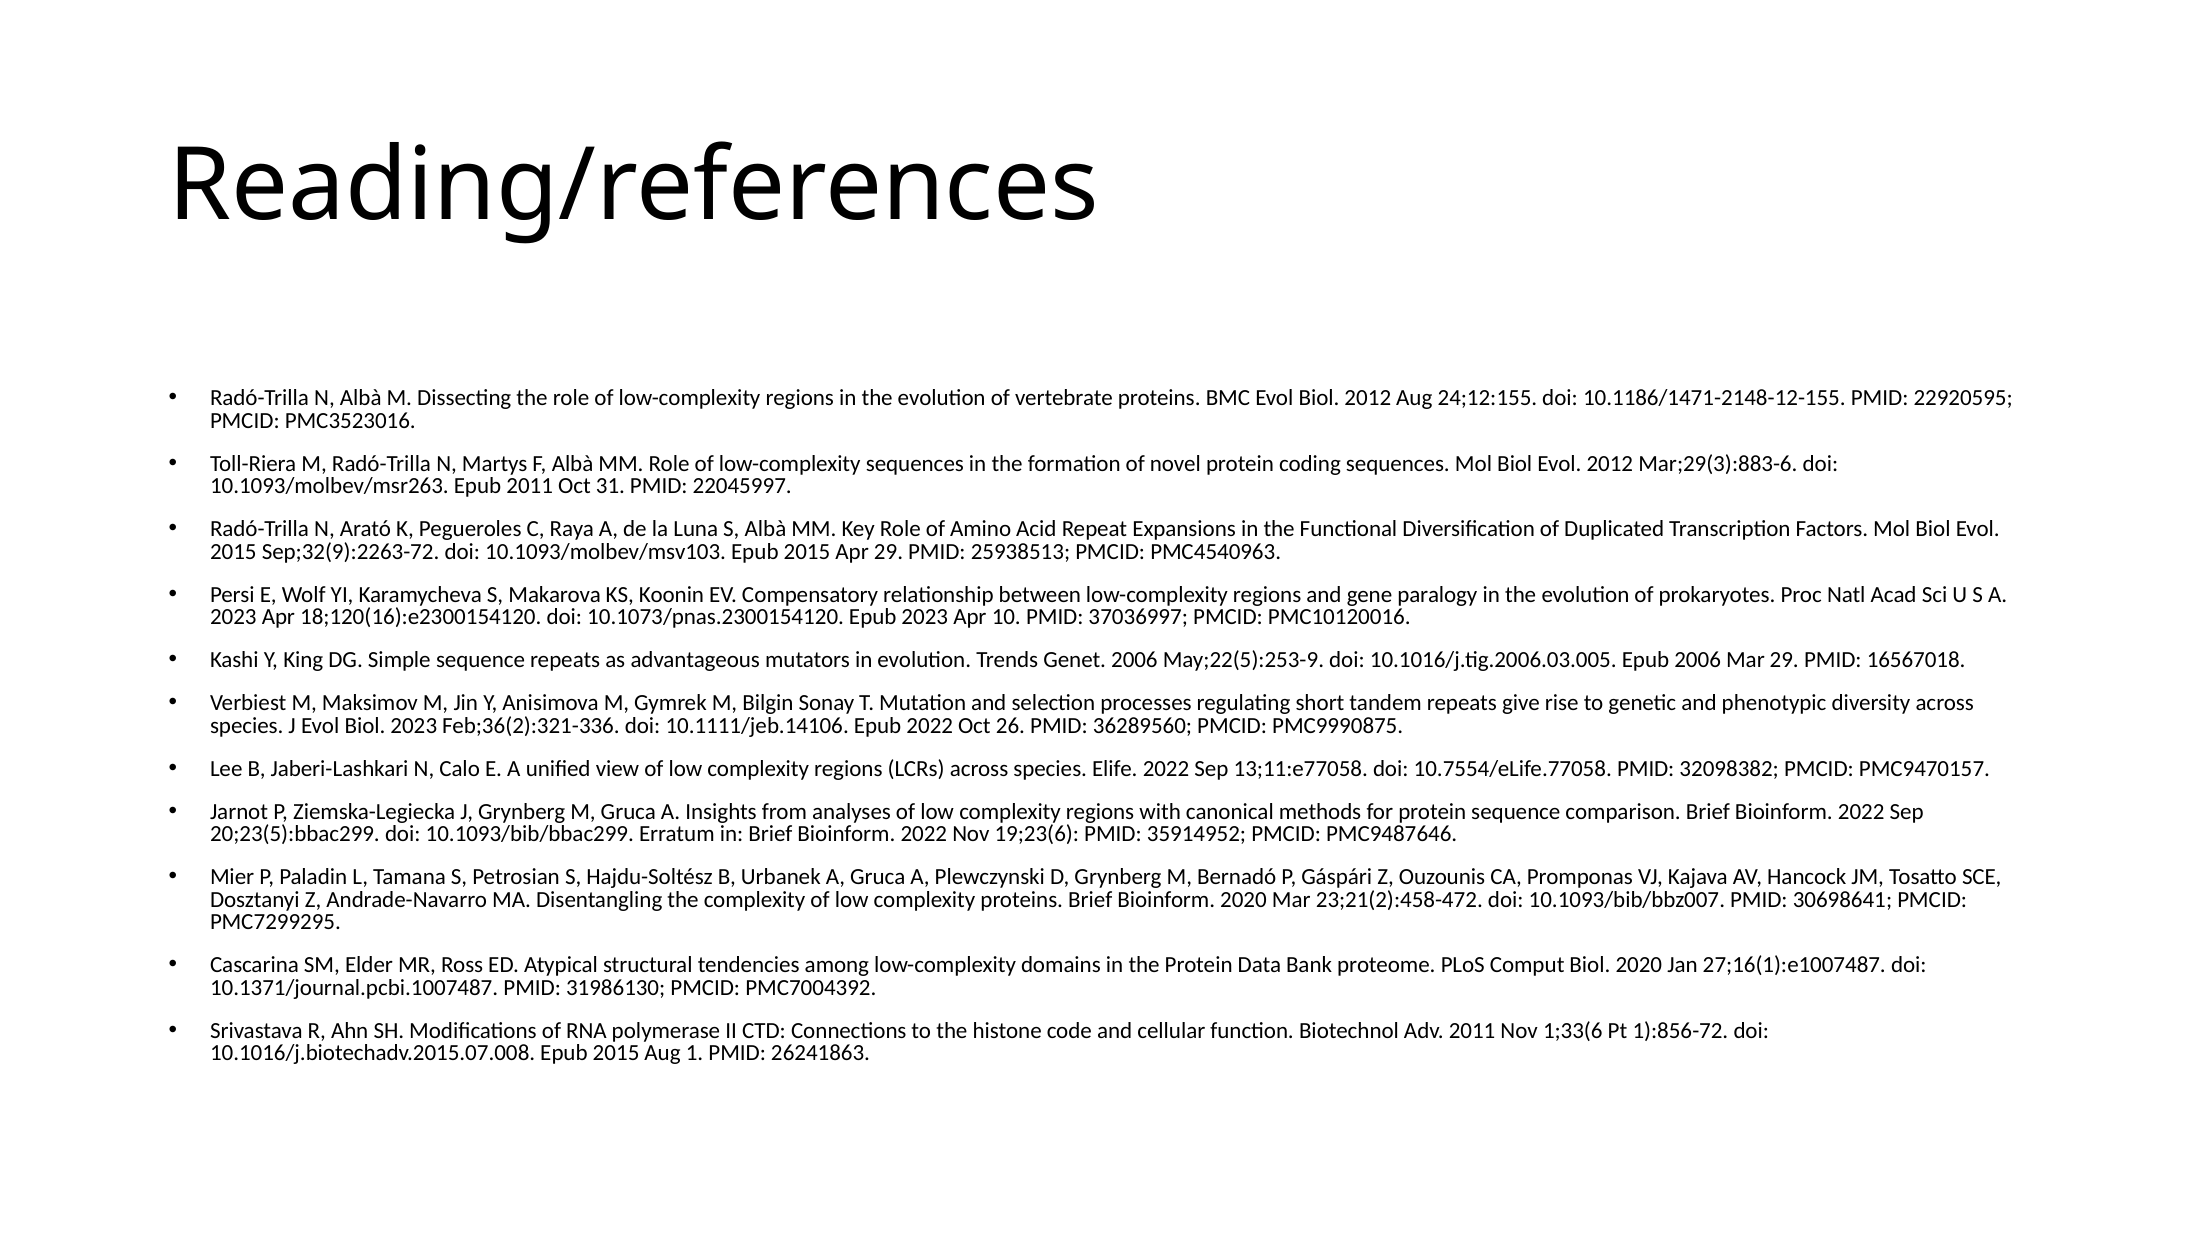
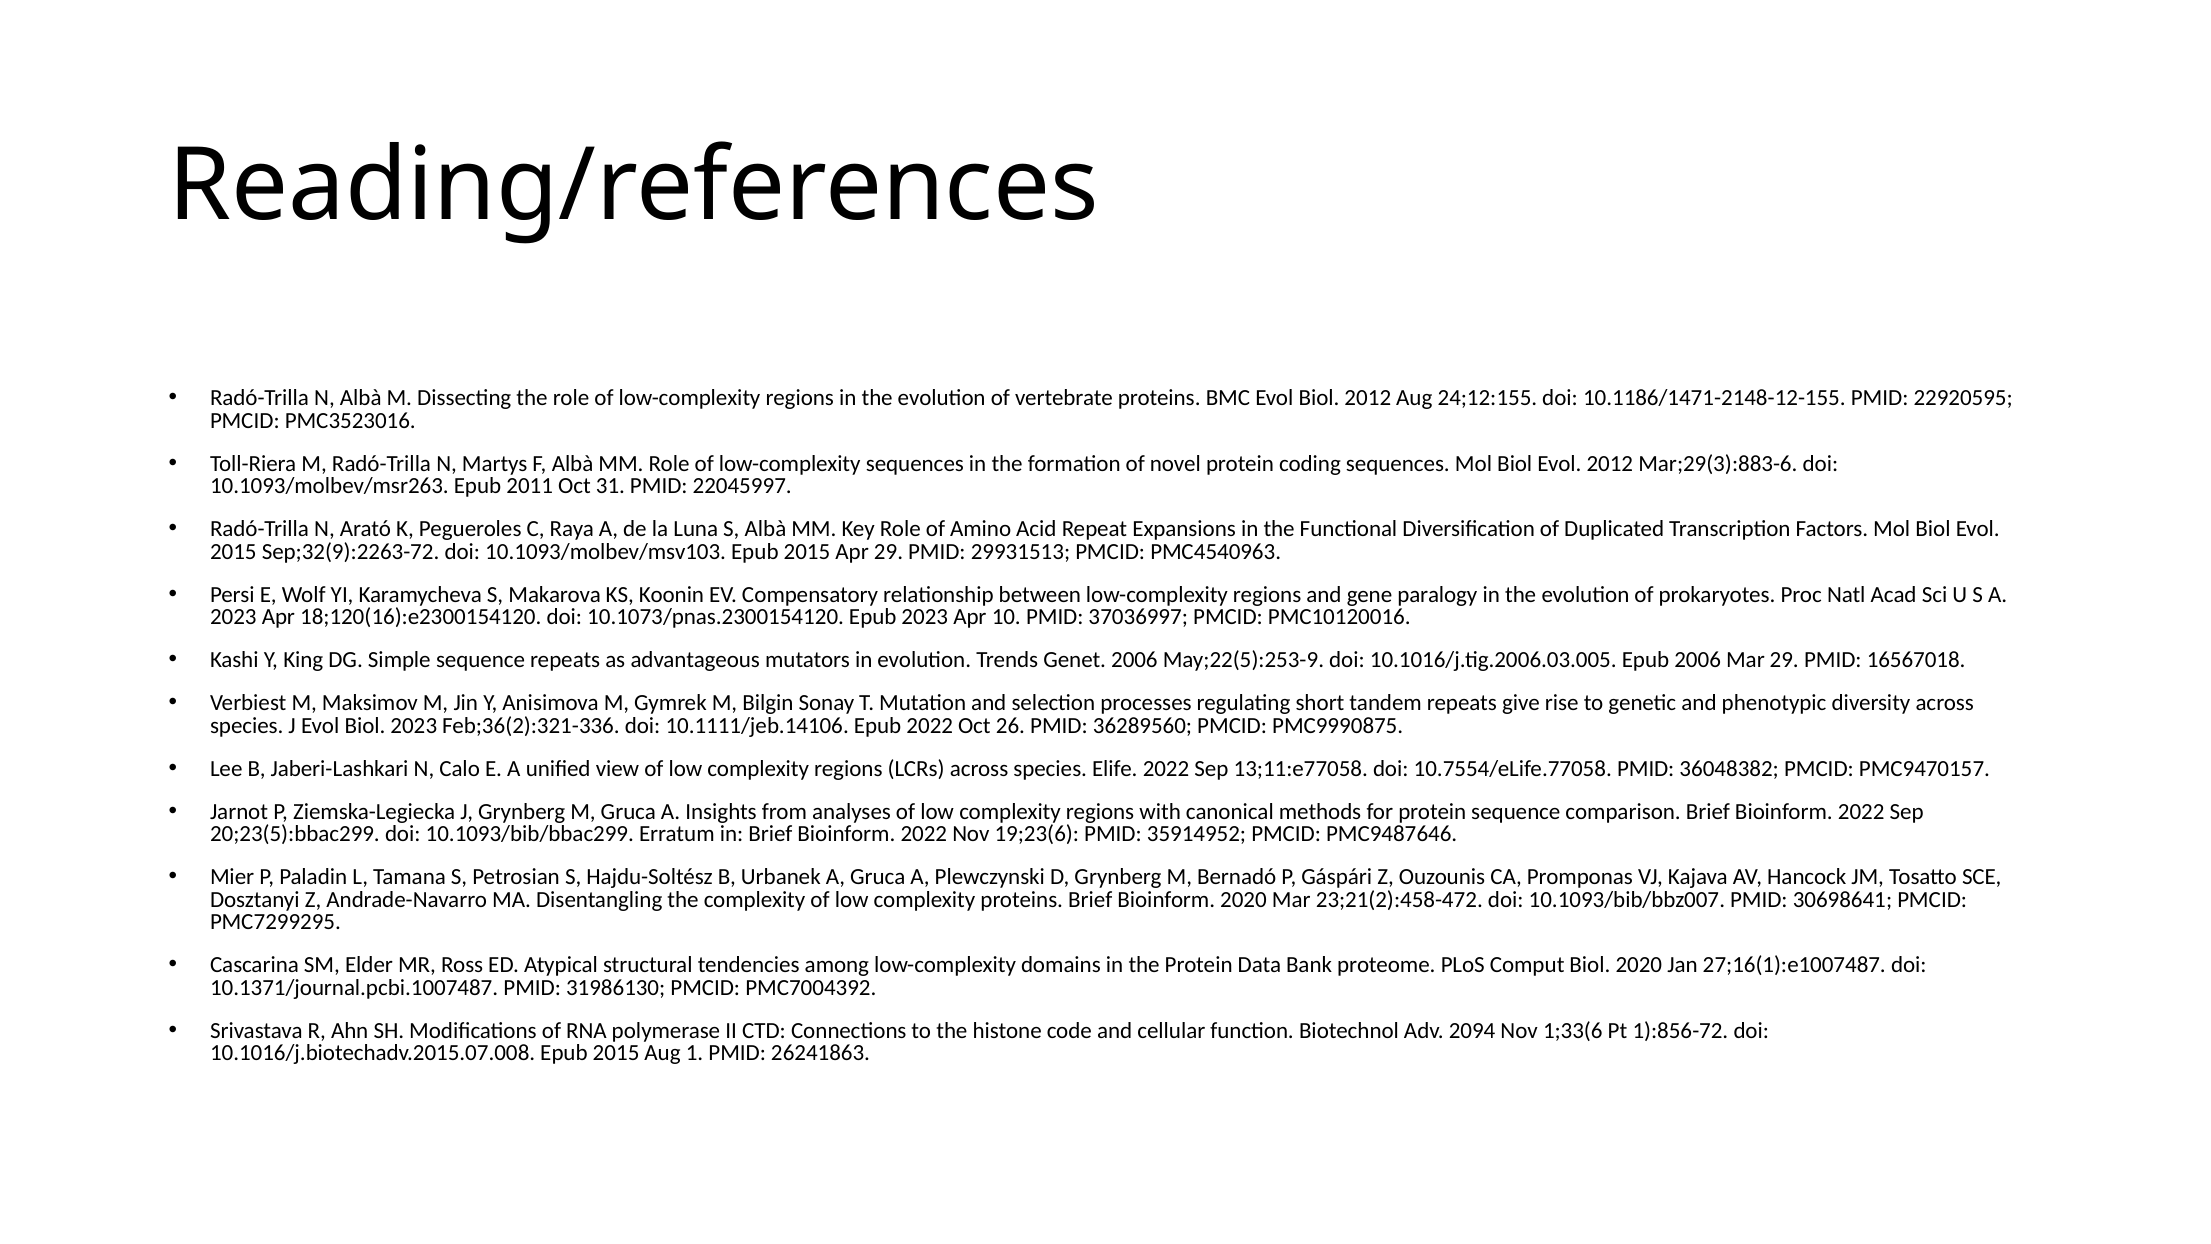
25938513: 25938513 -> 29931513
32098382: 32098382 -> 36048382
Adv 2011: 2011 -> 2094
